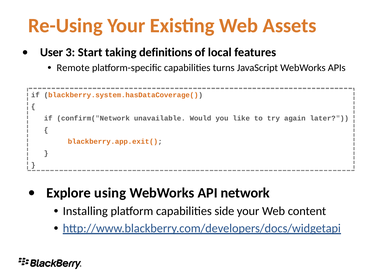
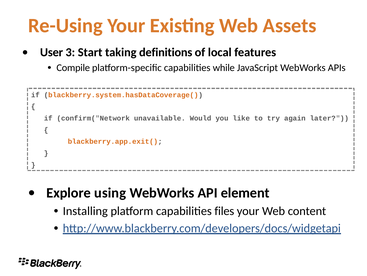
Remote: Remote -> Compile
turns: turns -> while
network: network -> element
side: side -> files
